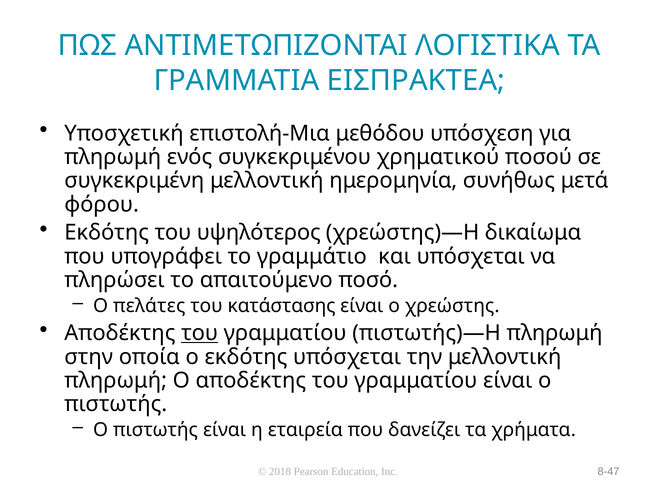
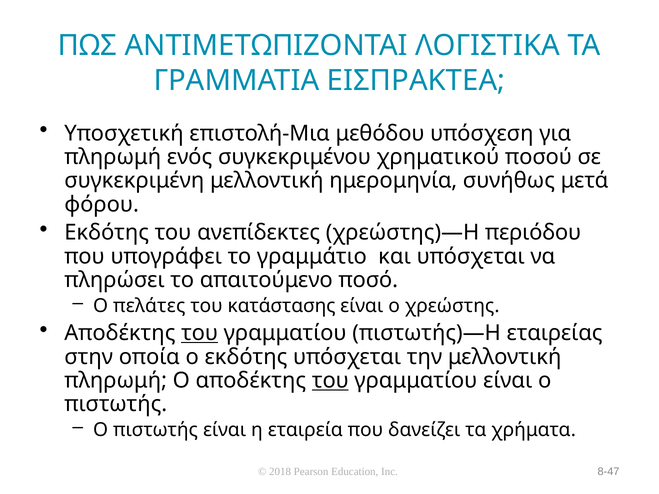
υψηλότερος: υψηλότερος -> ανεπίδεκτες
δικαίωμα: δικαίωμα -> περιόδου
πιστωτής)—Η πληρωμή: πληρωμή -> εταιρείας
του at (330, 381) underline: none -> present
